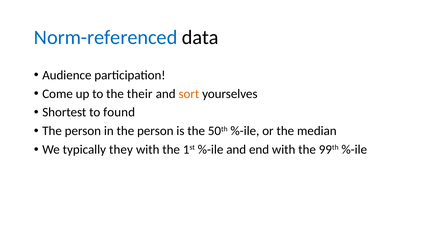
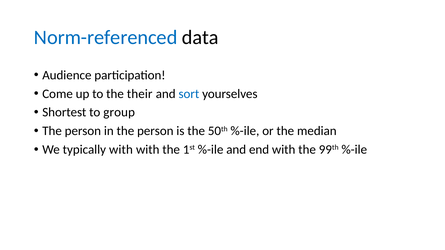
sort colour: orange -> blue
found: found -> group
typically they: they -> with
